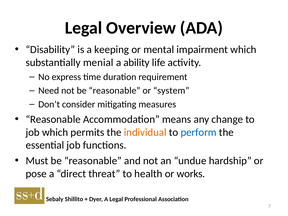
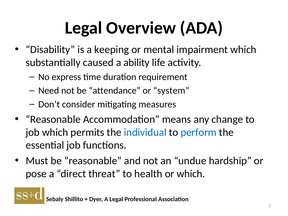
menial: menial -> caused
not be reasonable: reasonable -> attendance
individual colour: orange -> blue
or works: works -> which
